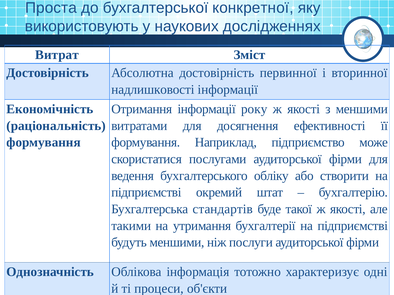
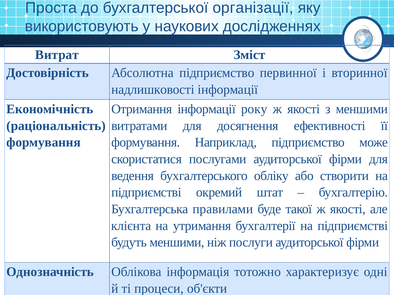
конкретної: конкретної -> організації
Абсолютна достовірність: достовірність -> підприємство
стандартів: стандартів -> правилами
такими: такими -> клієнта
